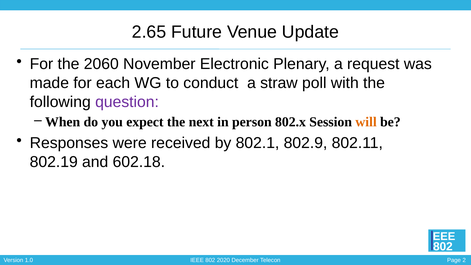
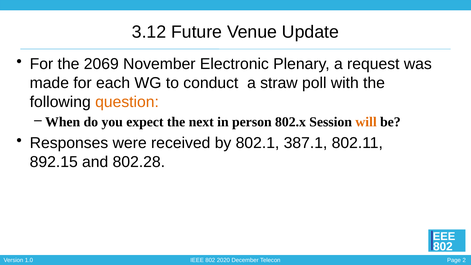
2.65: 2.65 -> 3.12
2060: 2060 -> 2069
question colour: purple -> orange
802.9: 802.9 -> 387.1
802.19: 802.19 -> 892.15
602.18: 602.18 -> 802.28
